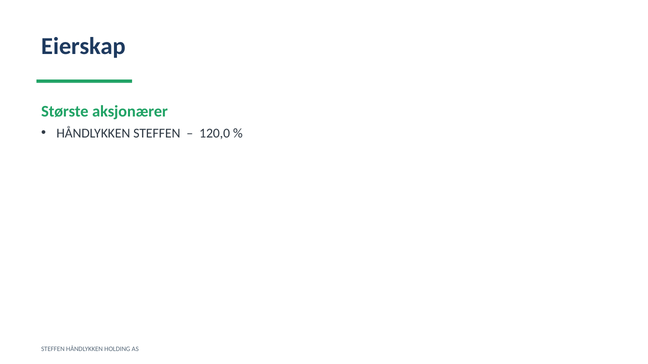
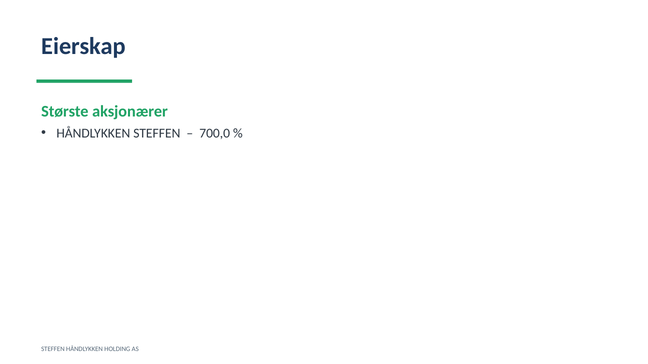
120,0: 120,0 -> 700,0
